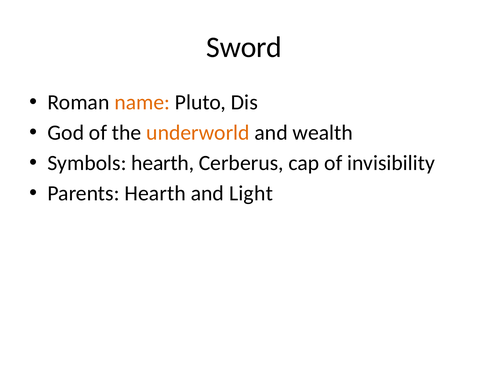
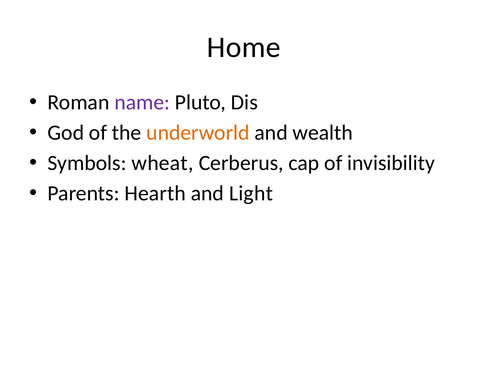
Sword: Sword -> Home
name colour: orange -> purple
Symbols hearth: hearth -> wheat
